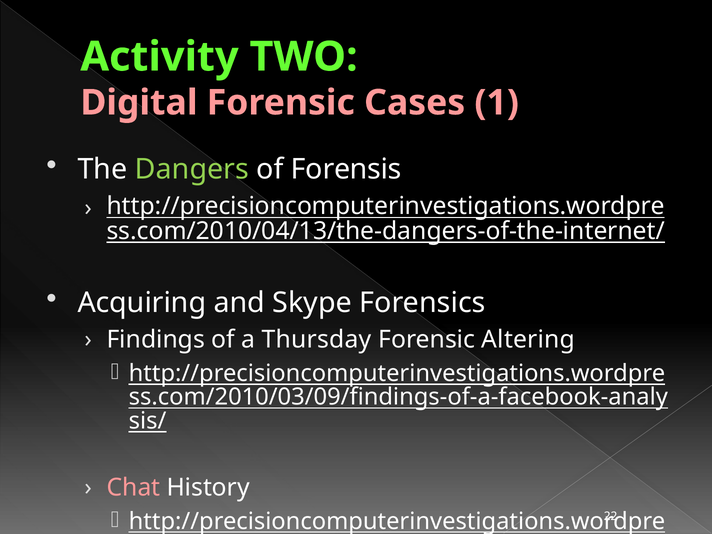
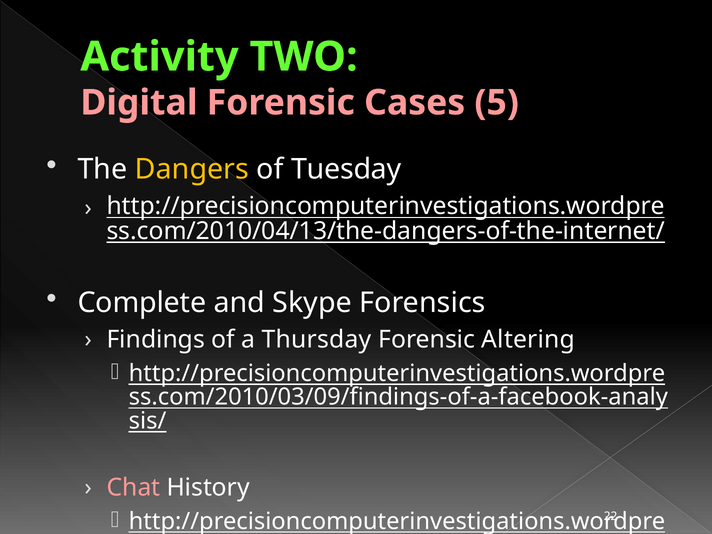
1: 1 -> 5
Dangers colour: light green -> yellow
Forensis: Forensis -> Tuesday
Acquiring: Acquiring -> Complete
